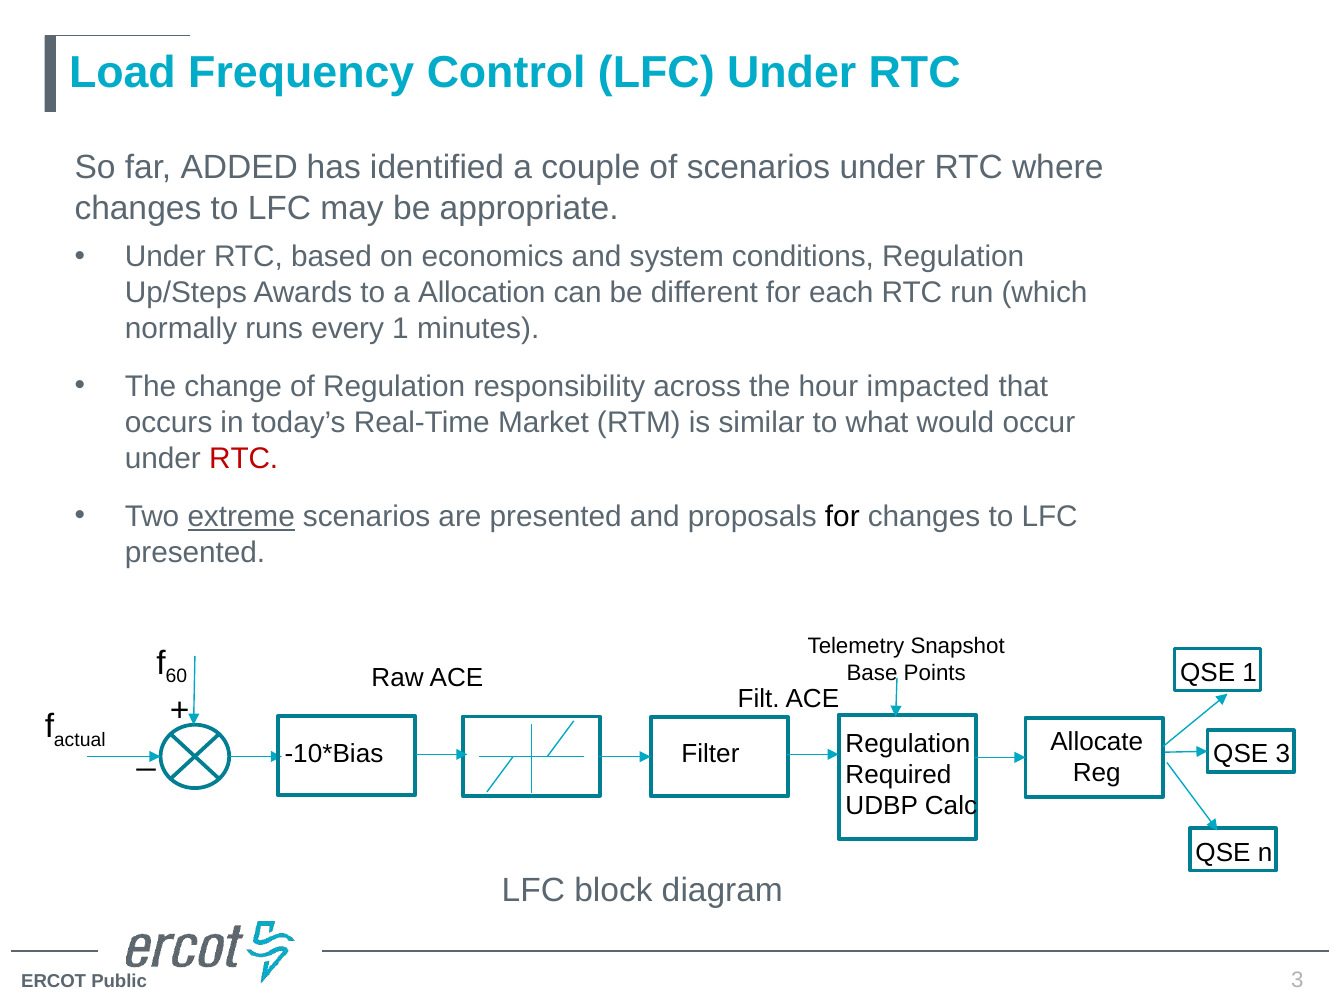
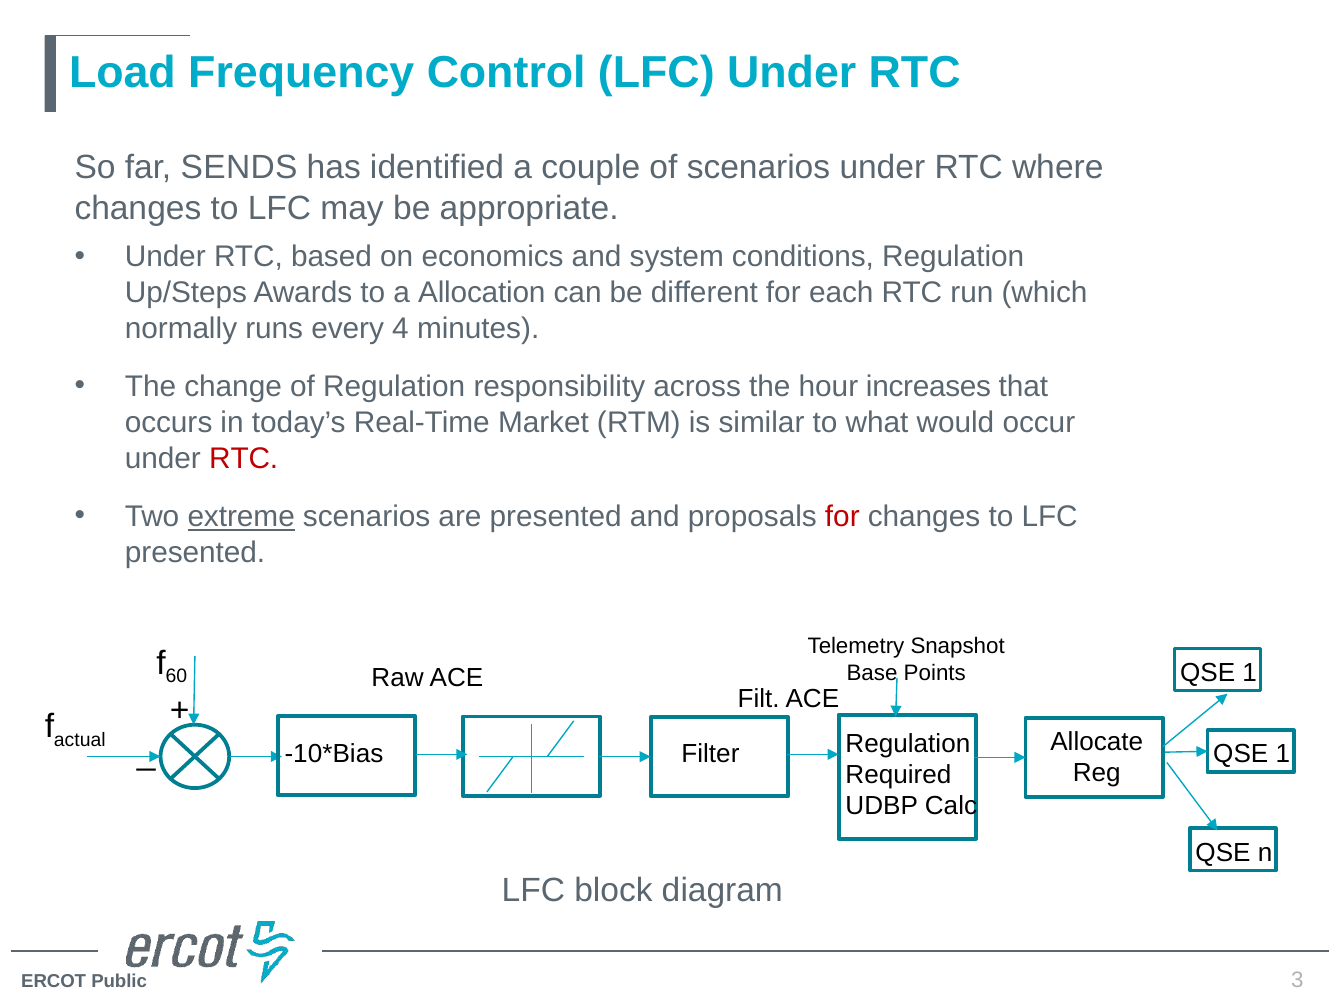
ADDED: ADDED -> SENDS
every 1: 1 -> 4
impacted: impacted -> increases
for at (842, 516) colour: black -> red
3 at (1283, 754): 3 -> 1
